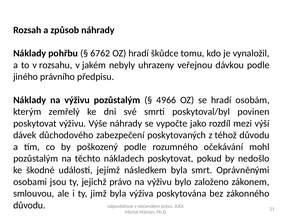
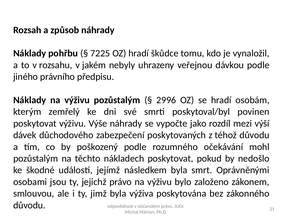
6762: 6762 -> 7225
4966: 4966 -> 2996
